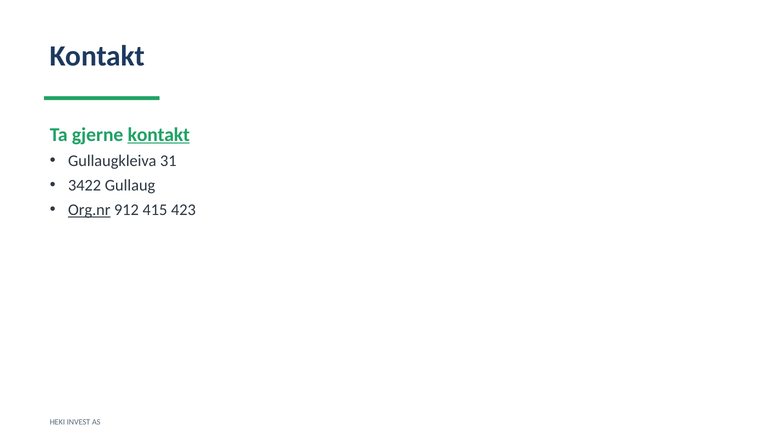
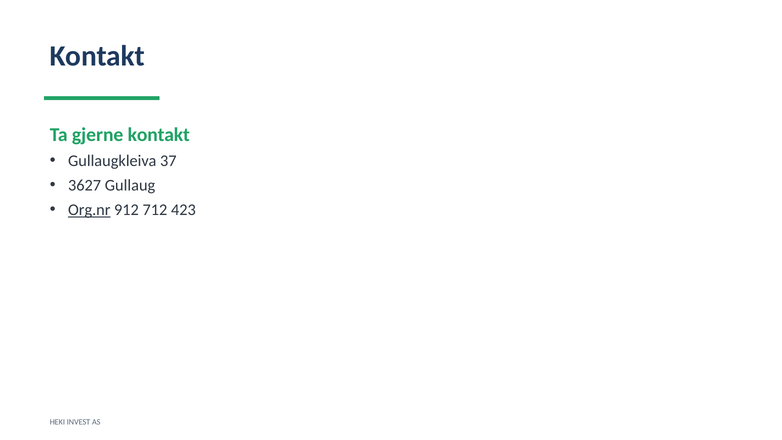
kontakt at (159, 135) underline: present -> none
31: 31 -> 37
3422: 3422 -> 3627
415: 415 -> 712
